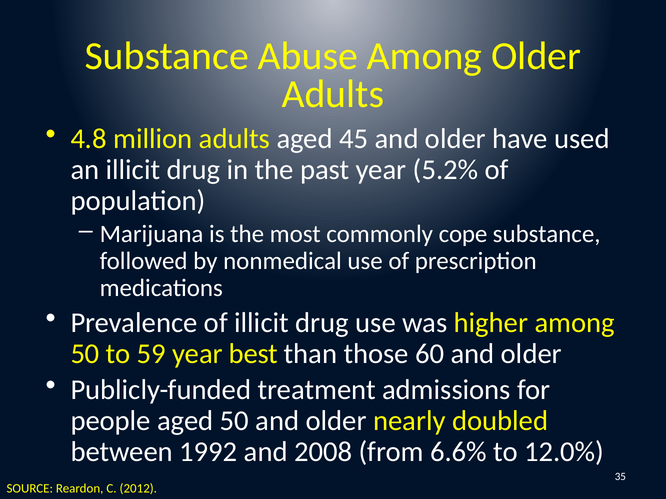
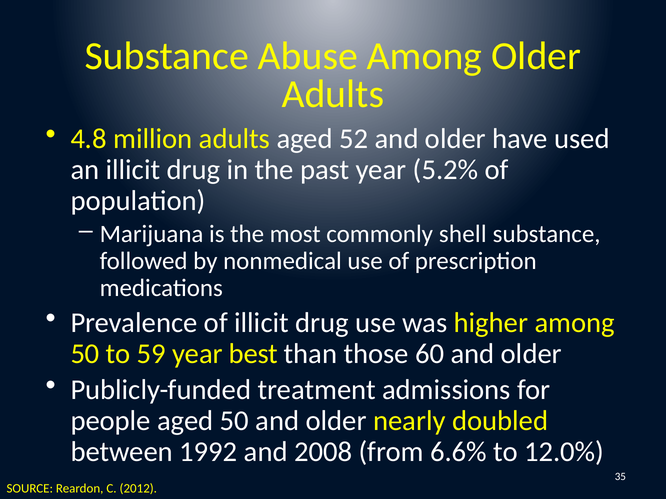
45: 45 -> 52
cope: cope -> shell
